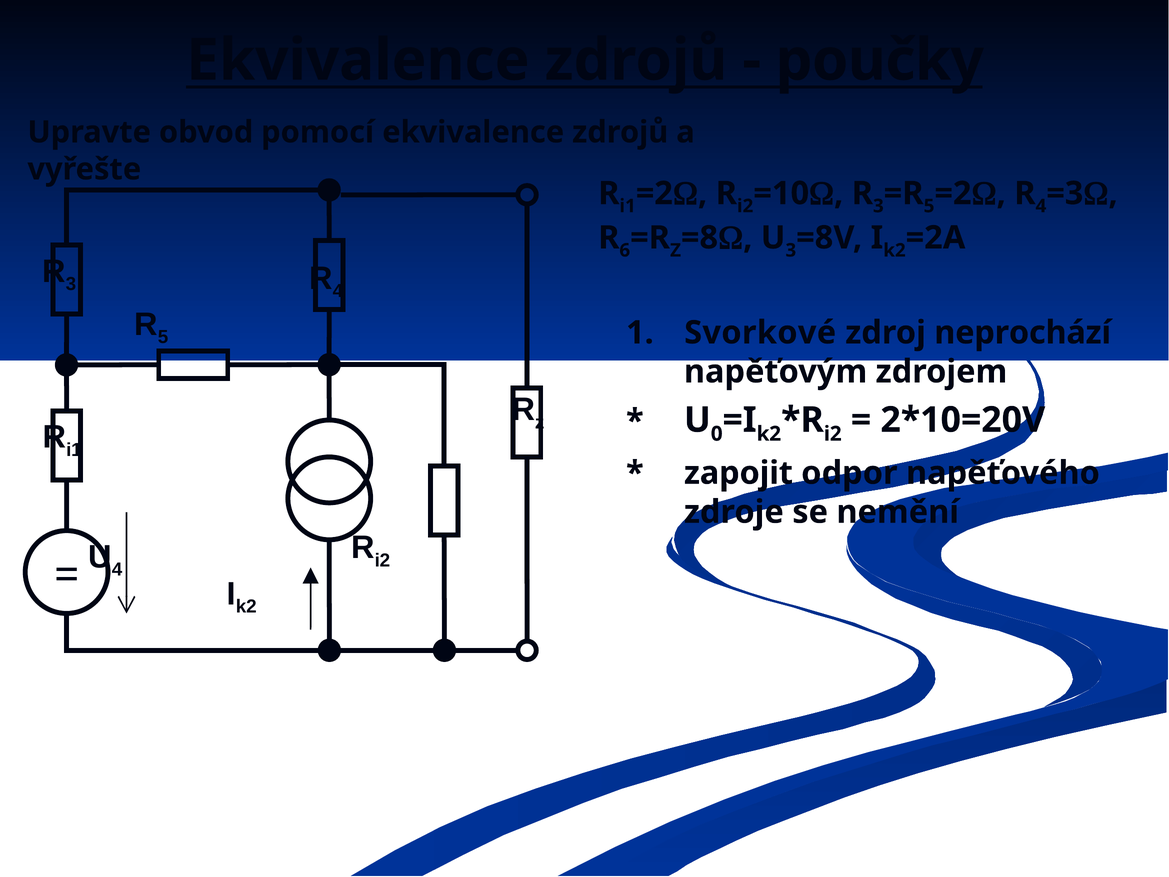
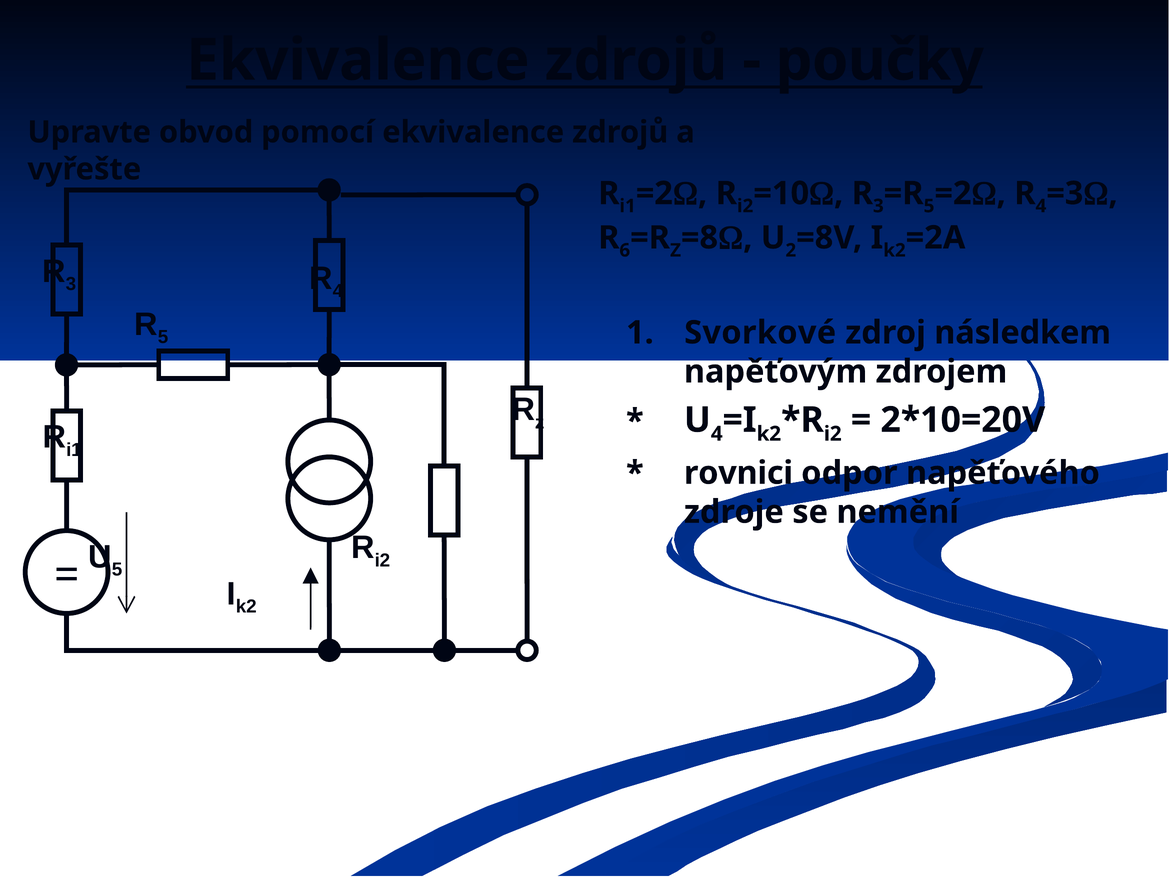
3 at (791, 250): 3 -> 2
neprochází: neprochází -> následkem
0 at (717, 434): 0 -> 4
zapojit: zapojit -> rovnici
4 at (117, 570): 4 -> 5
